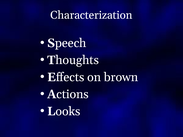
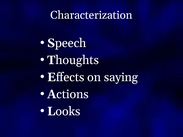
brown: brown -> saying
